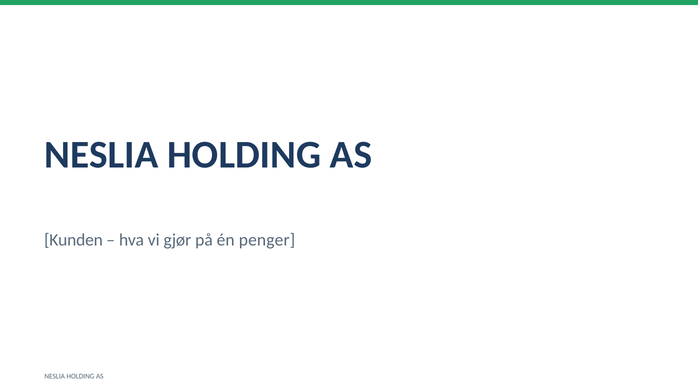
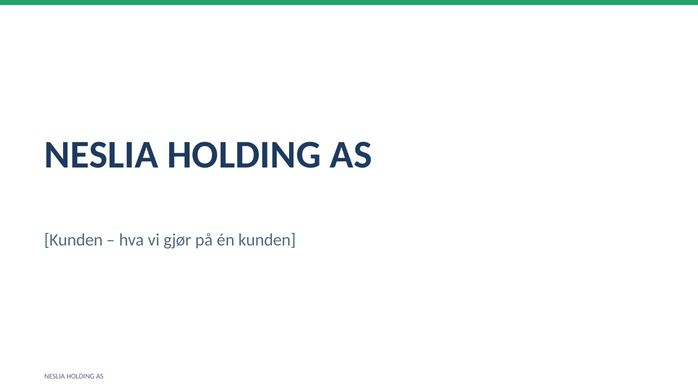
én penger: penger -> kunden
